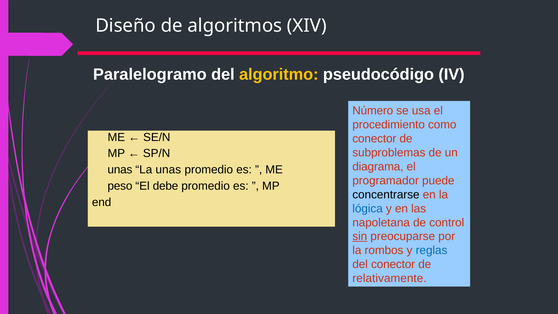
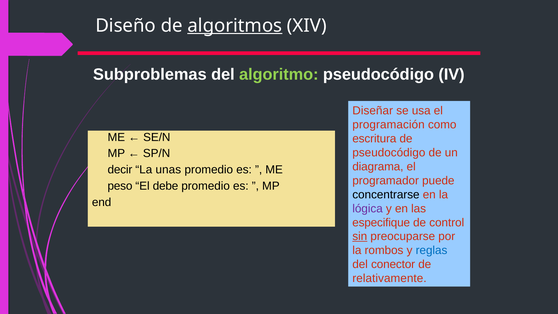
algoritmos underline: none -> present
Paralelogramo: Paralelogramo -> Subproblemas
algoritmo colour: yellow -> light green
Número: Número -> Diseñar
procedimiento: procedimiento -> programación
conector at (374, 139): conector -> escritura
subproblemas at (389, 153): subproblemas -> pseudocódigo
unas at (120, 170): unas -> decir
lógica colour: blue -> purple
napoletana: napoletana -> especifique
